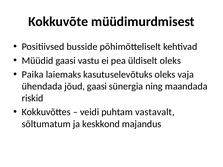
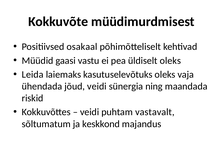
busside: busside -> osakaal
Paika: Paika -> Leida
jõud gaasi: gaasi -> veidi
